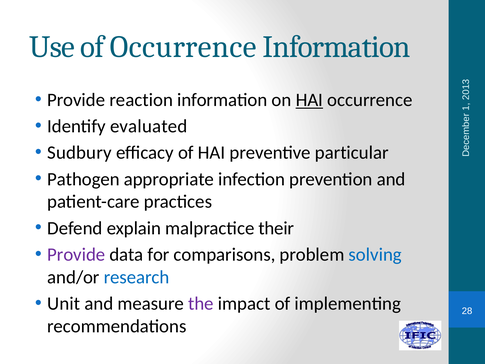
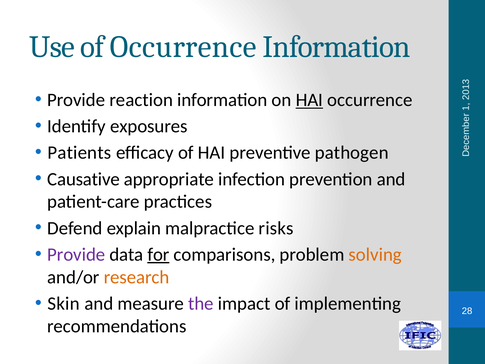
evaluated: evaluated -> exposures
Sudbury: Sudbury -> Patients
particular: particular -> pathogen
Pathogen: Pathogen -> Causative
their: their -> risks
for underline: none -> present
solving colour: blue -> orange
research colour: blue -> orange
Unit: Unit -> Skin
